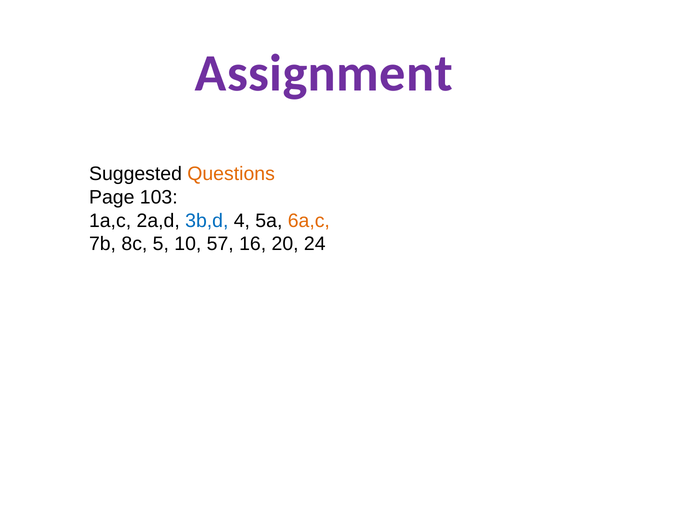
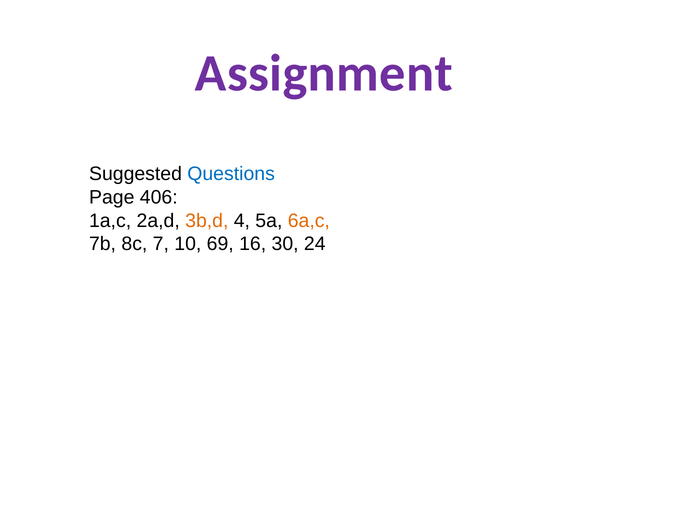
Questions colour: orange -> blue
103: 103 -> 406
3b,d colour: blue -> orange
5: 5 -> 7
57: 57 -> 69
20: 20 -> 30
